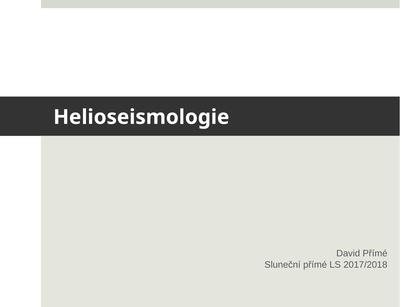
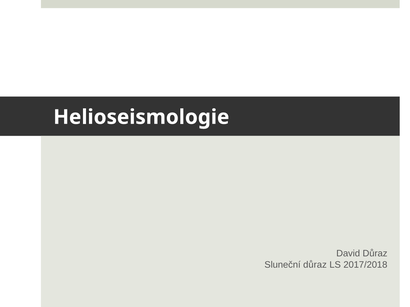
David Přímé: Přímé -> Důraz
Sluneční přímé: přímé -> důraz
